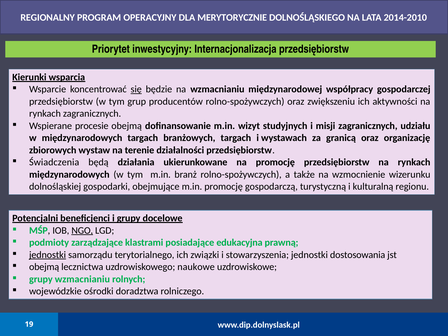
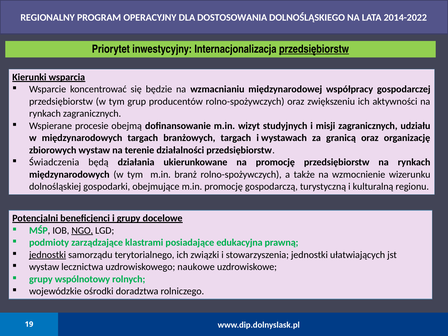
MERYTORYCZNIE: MERYTORYCZNIE -> DOSTOSOWANIA
2014-2010: 2014-2010 -> 2014-2022
przedsiębiorstw at (314, 49) underline: none -> present
się underline: present -> none
dostosowania: dostosowania -> ułatwiających
obejmą at (44, 267): obejmą -> wystaw
grupy wzmacnianiu: wzmacnianiu -> wspólnotowy
